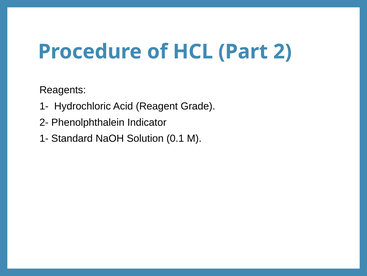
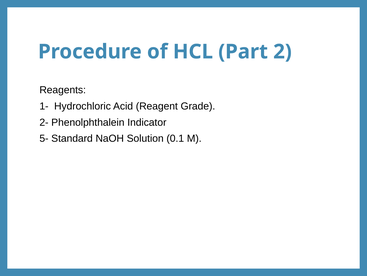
1- at (44, 138): 1- -> 5-
